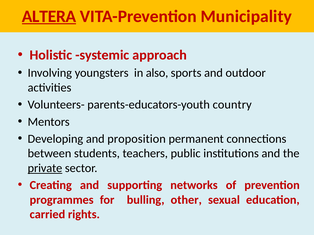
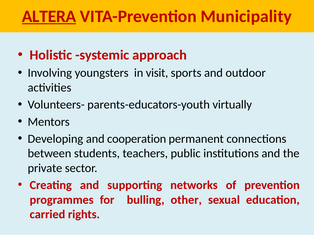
also: also -> visit
country: country -> virtually
proposition: proposition -> cooperation
private underline: present -> none
